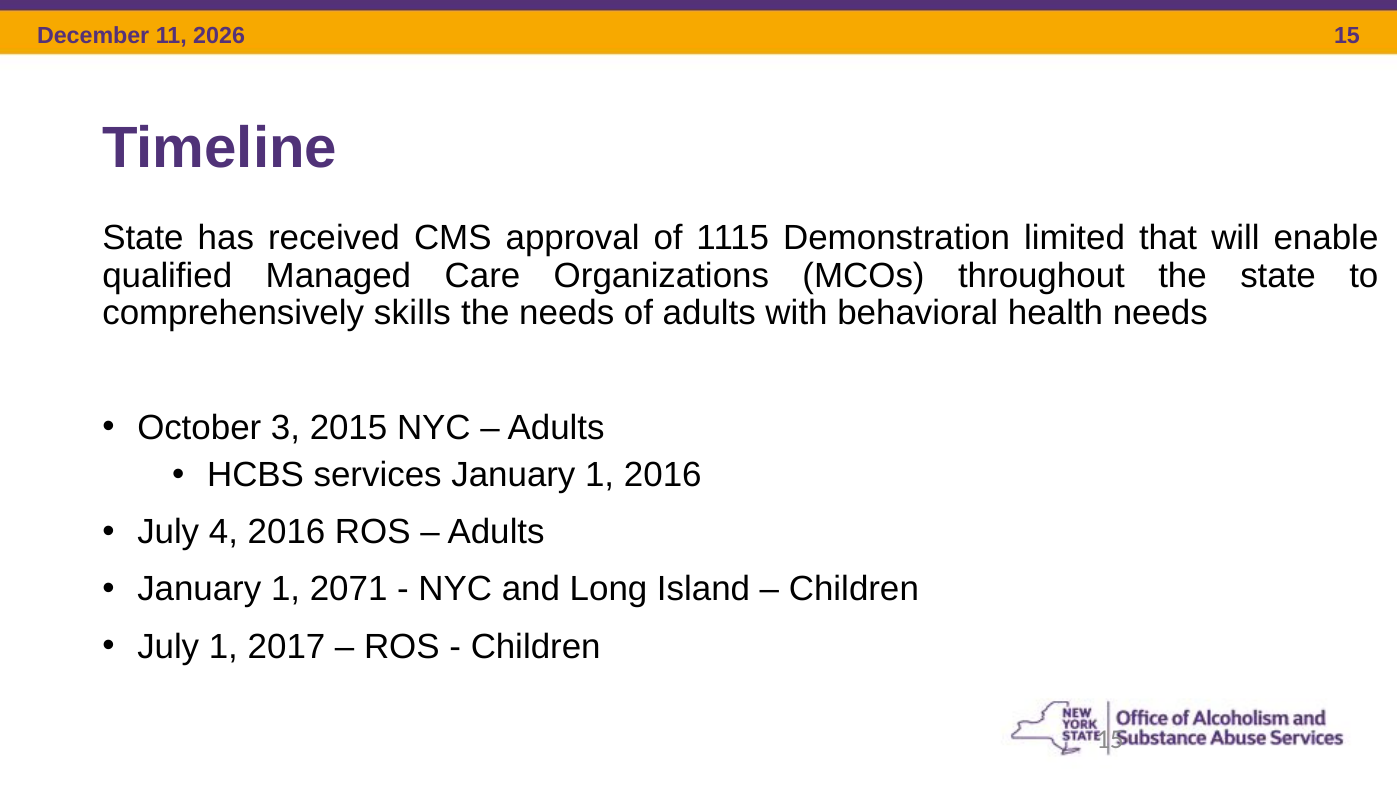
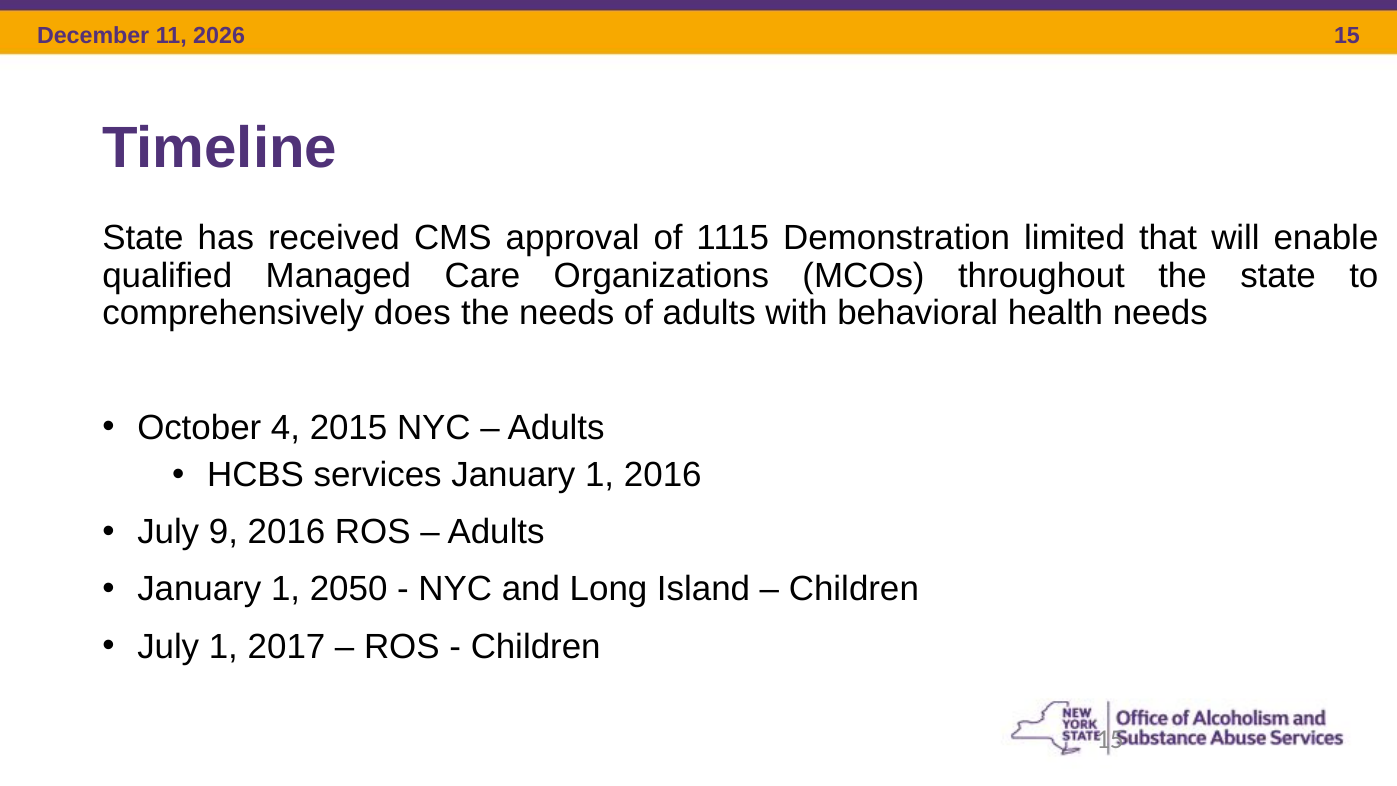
skills: skills -> does
3: 3 -> 4
4: 4 -> 9
2071: 2071 -> 2050
